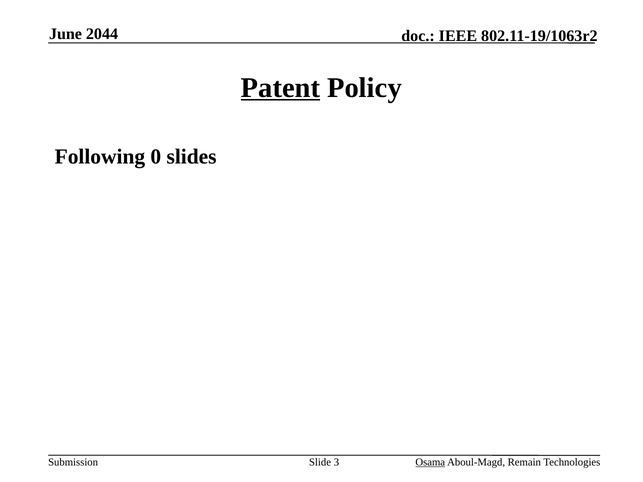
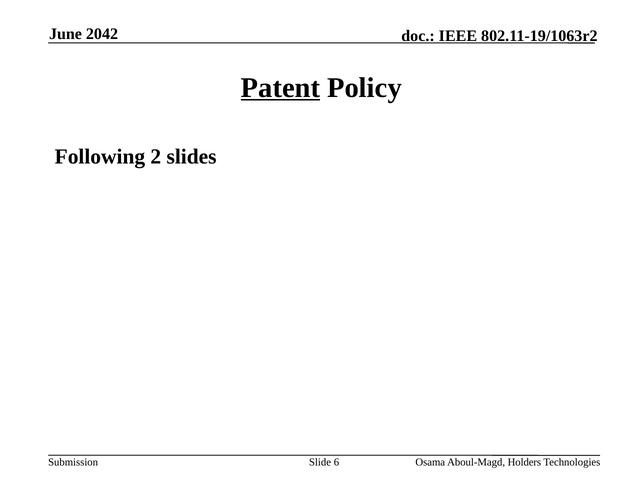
2044: 2044 -> 2042
0: 0 -> 2
3: 3 -> 6
Osama underline: present -> none
Remain: Remain -> Holders
